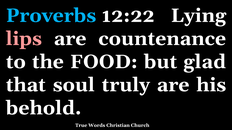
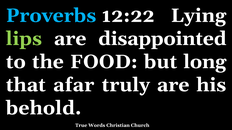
lips colour: pink -> light green
countenance: countenance -> disappointed
glad: glad -> long
soul: soul -> afar
